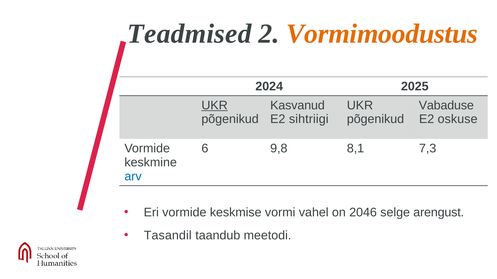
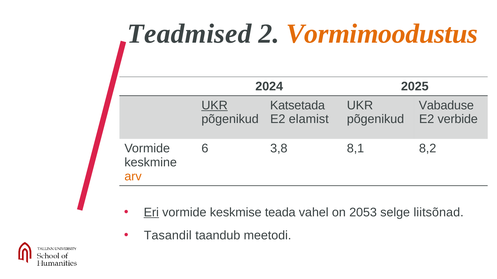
Kasvanud: Kasvanud -> Katsetada
sihtriigi: sihtriigi -> elamist
oskuse: oskuse -> verbide
9,8: 9,8 -> 3,8
7,3: 7,3 -> 8,2
arv colour: blue -> orange
Eri underline: none -> present
vormi: vormi -> teada
2046: 2046 -> 2053
arengust: arengust -> liitsõnad
